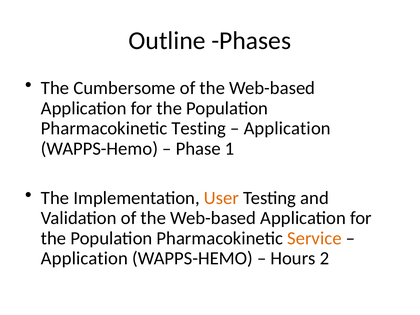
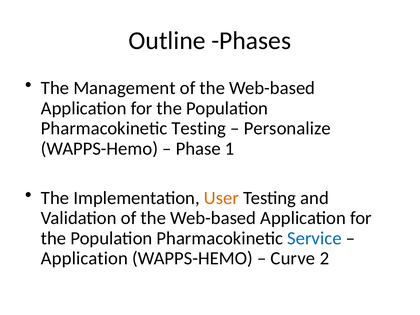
Cumbersome: Cumbersome -> Management
Application at (287, 128): Application -> Personalize
Service colour: orange -> blue
Hours: Hours -> Curve
